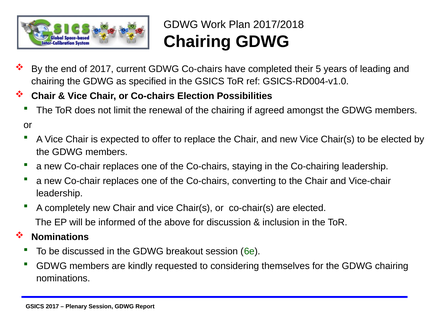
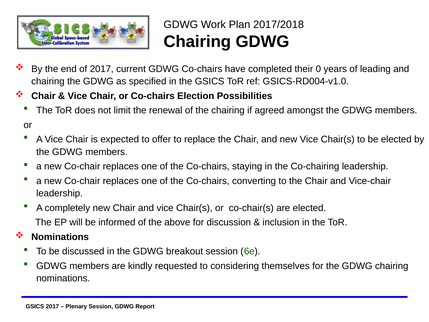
5: 5 -> 0
